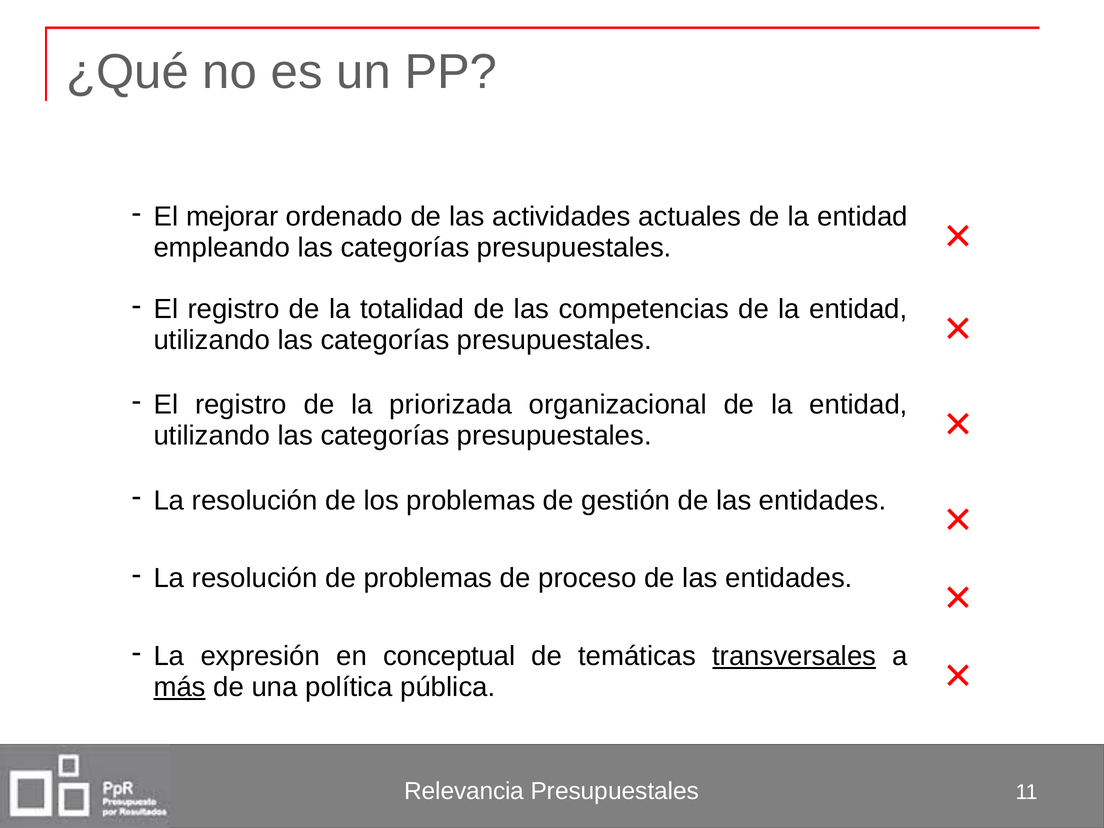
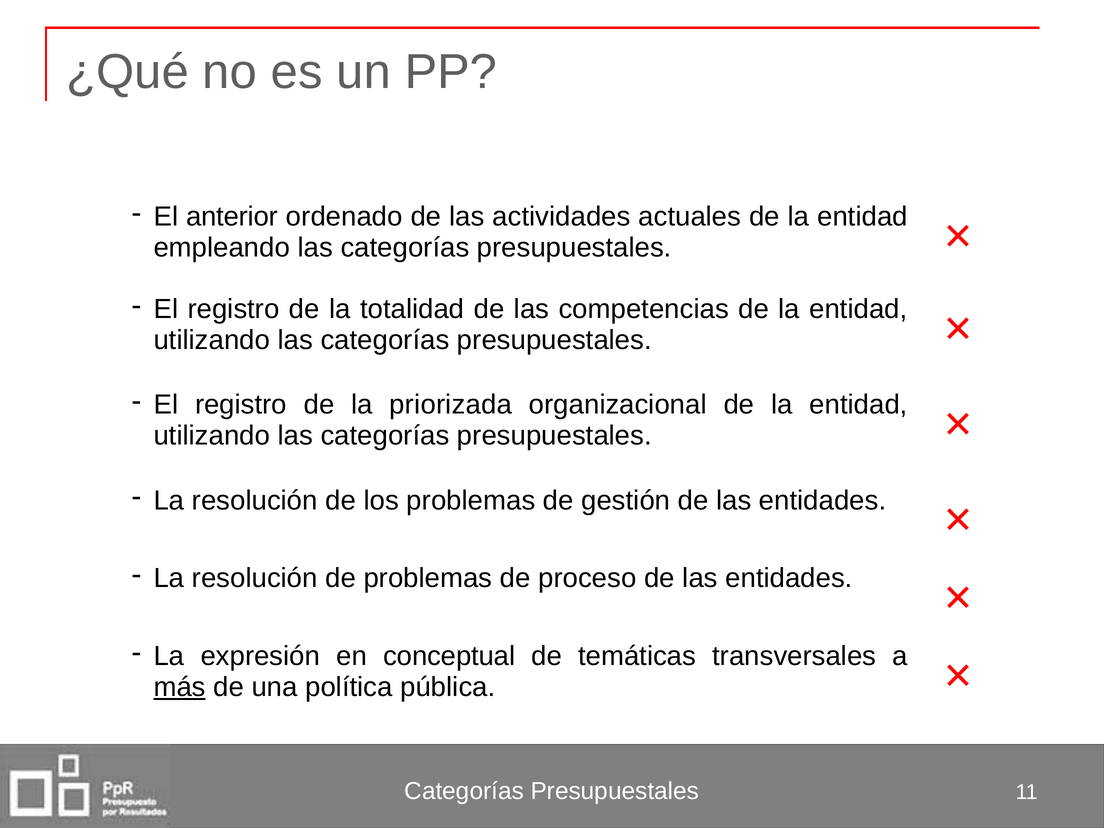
mejorar: mejorar -> anterior
transversales underline: present -> none
Relevancia at (464, 791): Relevancia -> Categorías
